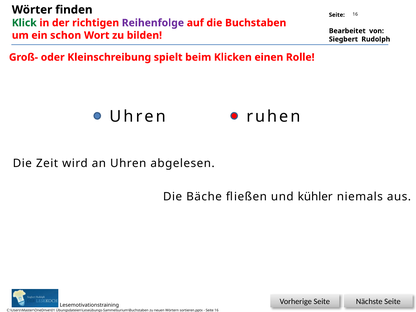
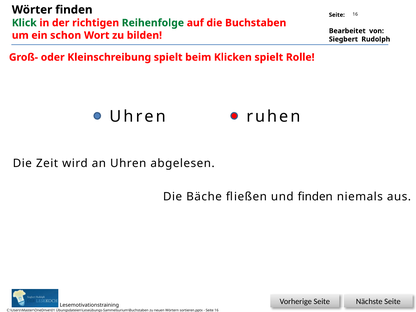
Reihenfolge colour: purple -> green
Klicken einen: einen -> spielt
und kühler: kühler -> finden
